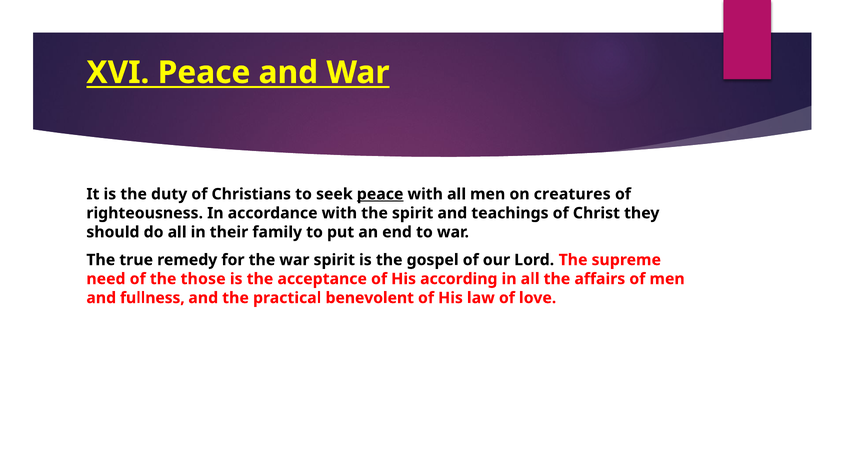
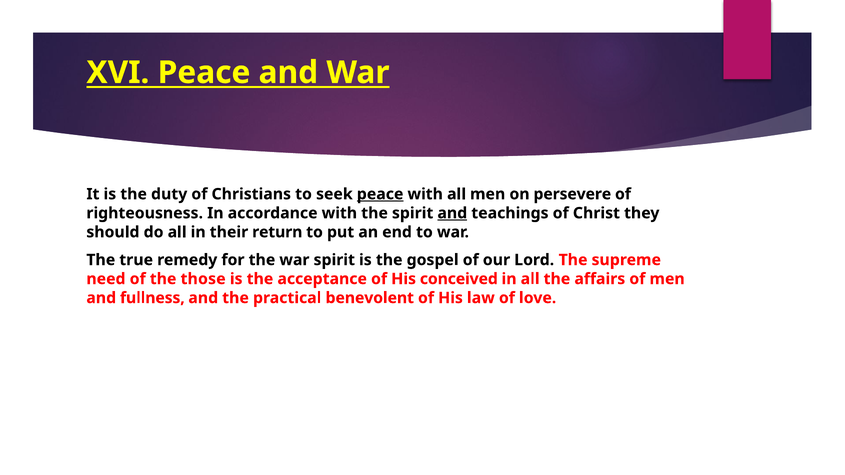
creatures: creatures -> persevere
and at (452, 213) underline: none -> present
family: family -> return
according: according -> conceived
